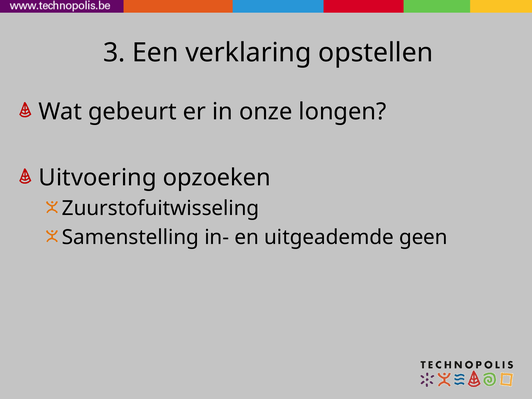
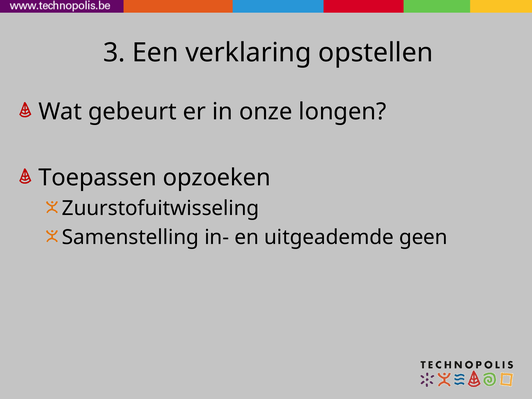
Uitvoering: Uitvoering -> Toepassen
